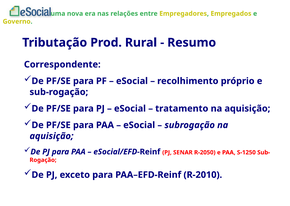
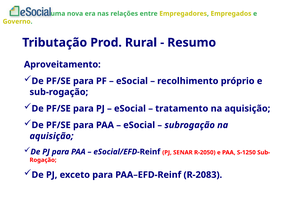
Correspondente: Correspondente -> Aproveitamento
R-2010: R-2010 -> R-2083
